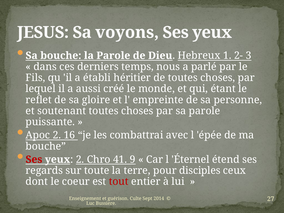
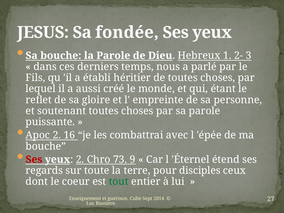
voyons: voyons -> fondée
41: 41 -> 73
tout colour: red -> green
